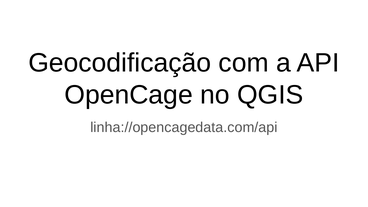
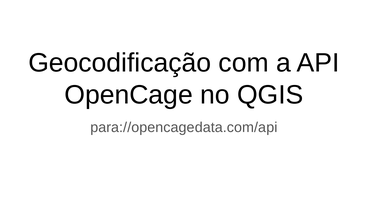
linha://opencagedata.com/api: linha://opencagedata.com/api -> para://opencagedata.com/api
